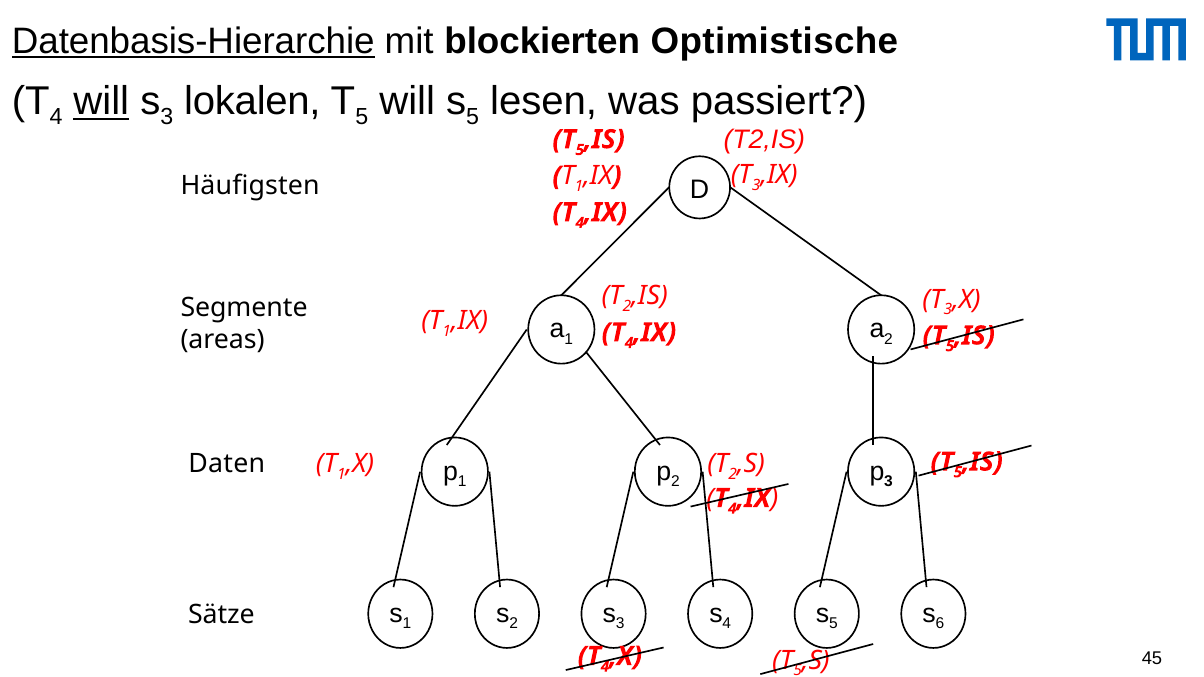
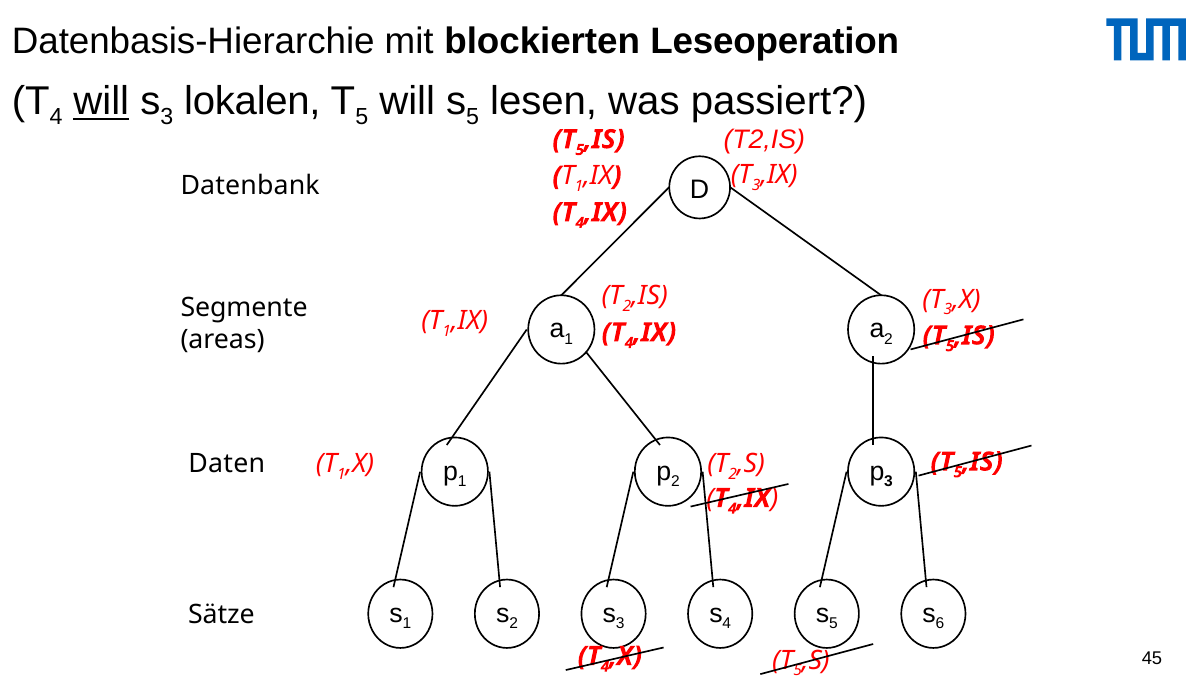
Datenbasis-Hierarchie underline: present -> none
Optimistische: Optimistische -> Leseoperation
Häufigsten: Häufigsten -> Datenbank
